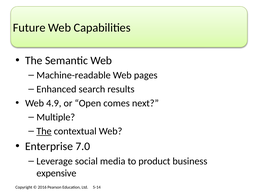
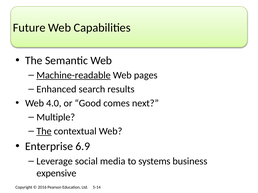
Machine-readable underline: none -> present
4.9: 4.9 -> 4.0
Open: Open -> Good
7.0: 7.0 -> 6.9
product: product -> systems
